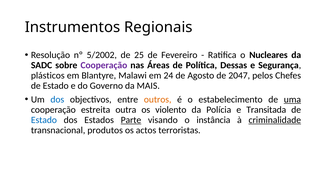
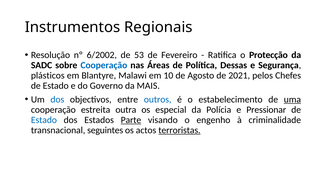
5/2002: 5/2002 -> 6/2002
25: 25 -> 53
Nucleares: Nucleares -> Protecção
Cooperação at (104, 65) colour: purple -> blue
24: 24 -> 10
2047: 2047 -> 2021
outros colour: orange -> blue
violento: violento -> especial
Transitada: Transitada -> Pressionar
instância: instância -> engenho
criminalidade underline: present -> none
produtos: produtos -> seguintes
terroristas underline: none -> present
